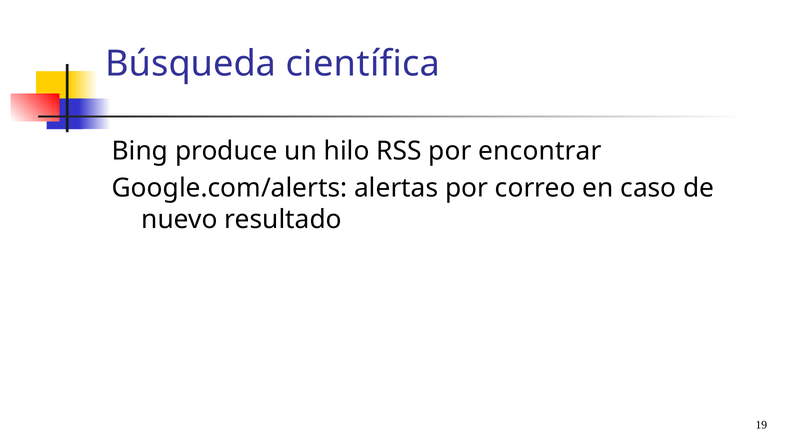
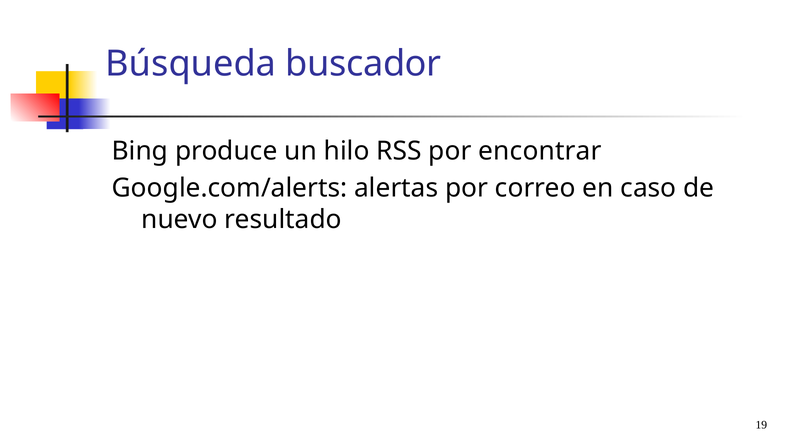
científica: científica -> buscador
